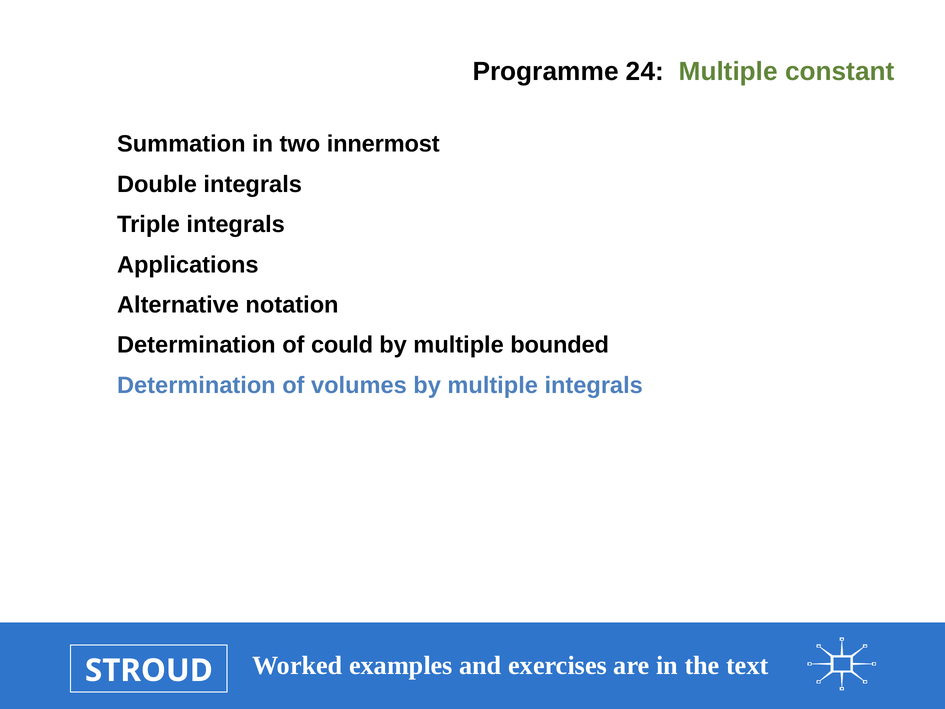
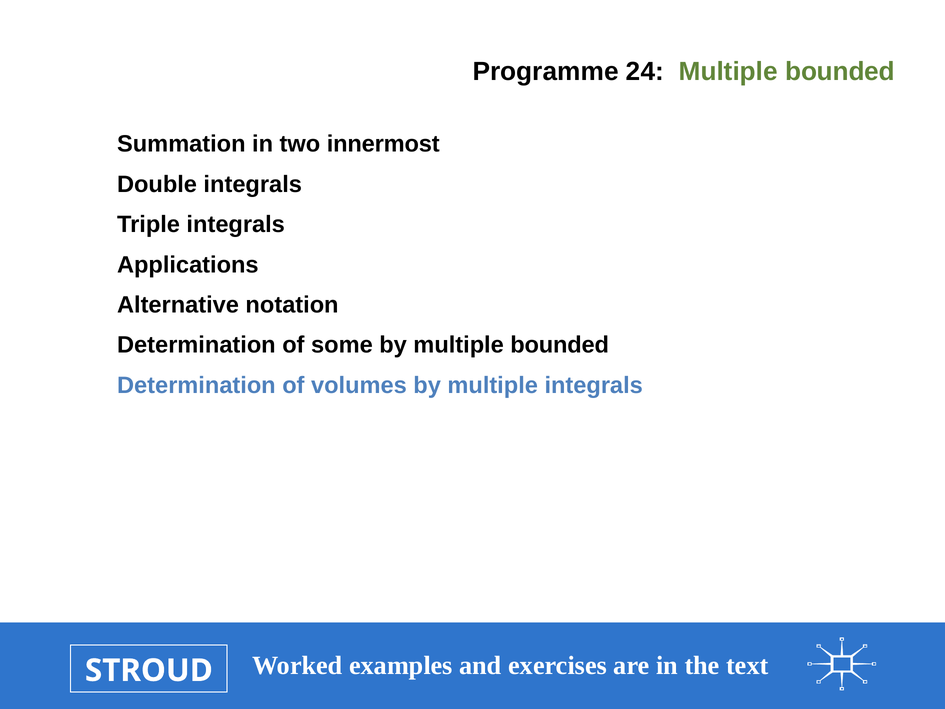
constant at (840, 71): constant -> bounded
could: could -> some
